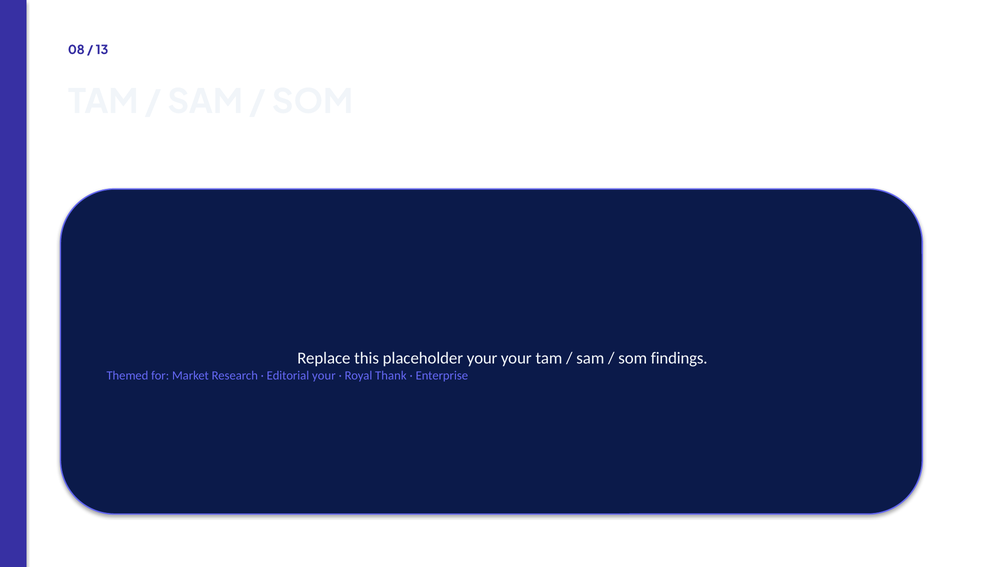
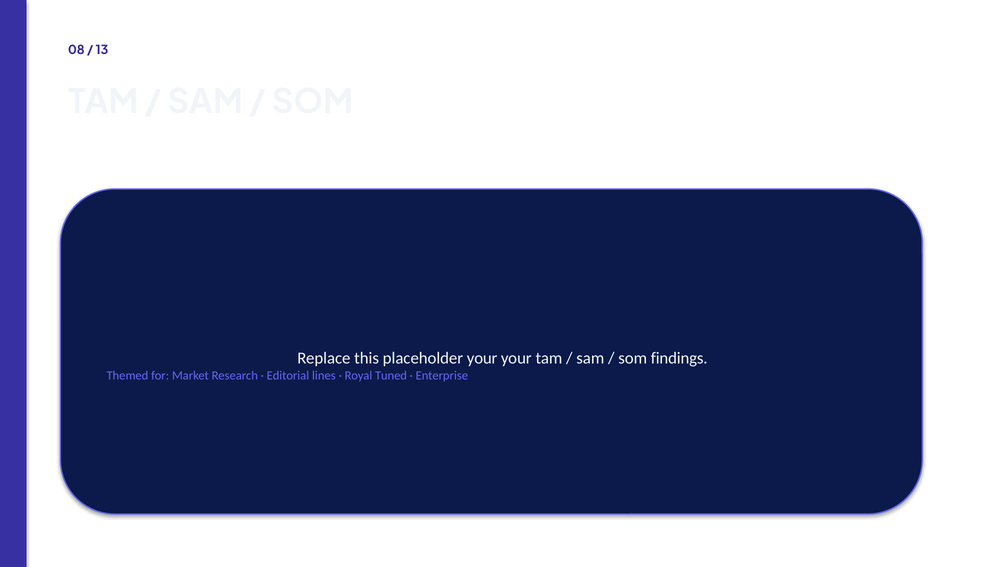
Editorial your: your -> lines
Thank: Thank -> Tuned
